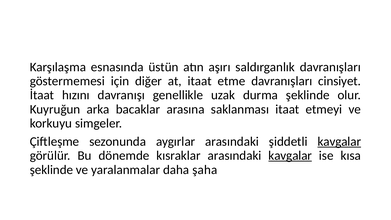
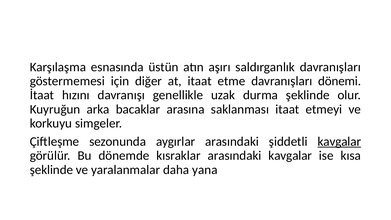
cinsiyet: cinsiyet -> dönemi
kavgalar at (290, 156) underline: present -> none
şaha: şaha -> yana
